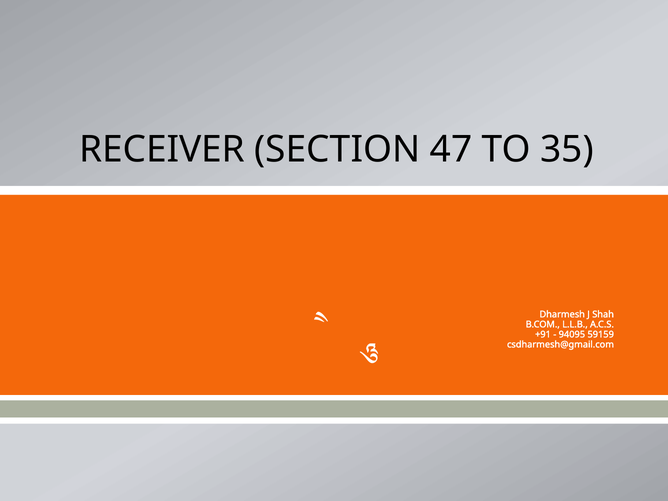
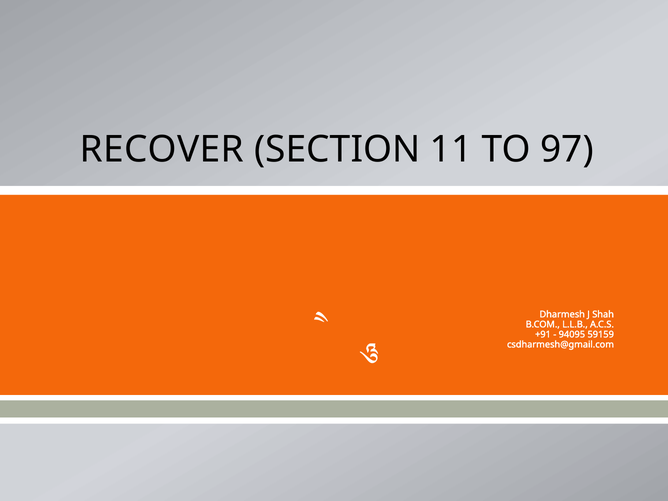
RECEIVER: RECEIVER -> RECOVER
47: 47 -> 11
35: 35 -> 97
